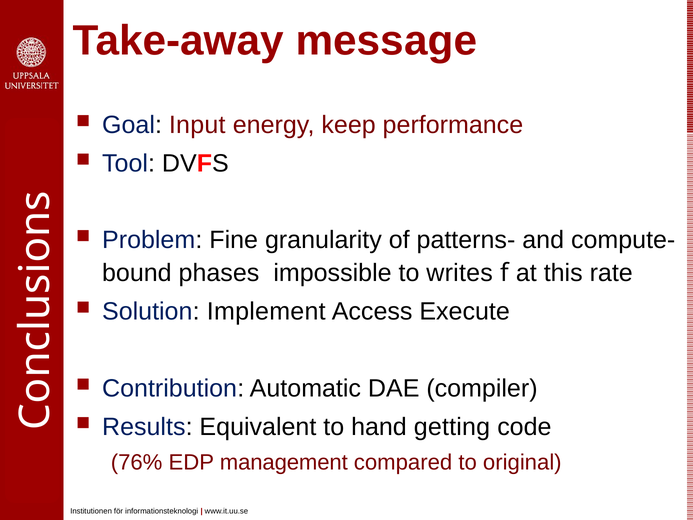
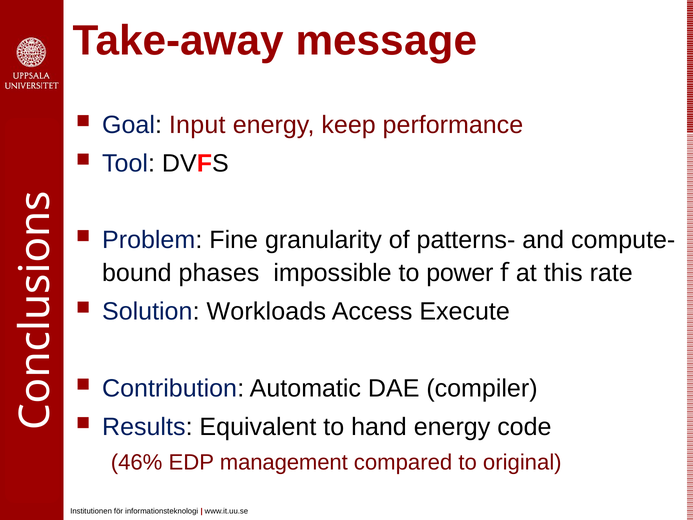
writes: writes -> power
Implement: Implement -> Workloads
hand getting: getting -> energy
76%: 76% -> 46%
